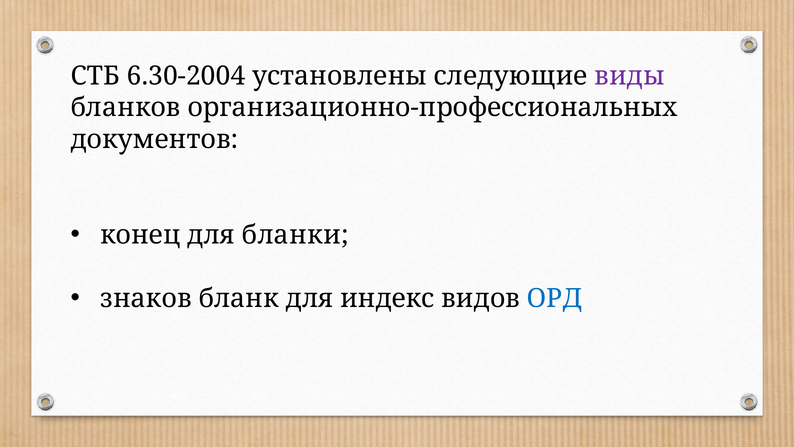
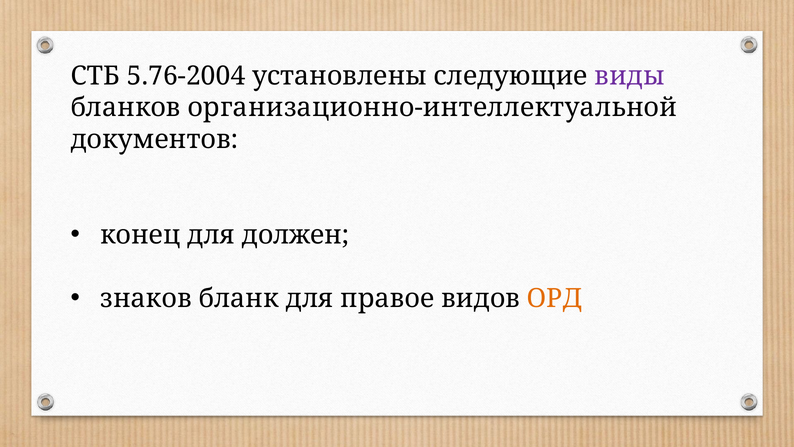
6.30-2004: 6.30-2004 -> 5.76-2004
организационно-профессиональных: организационно-профессиональных -> организационно-интеллектуальной
бланки: бланки -> должен
индекс: индекс -> правое
ОРД colour: blue -> orange
